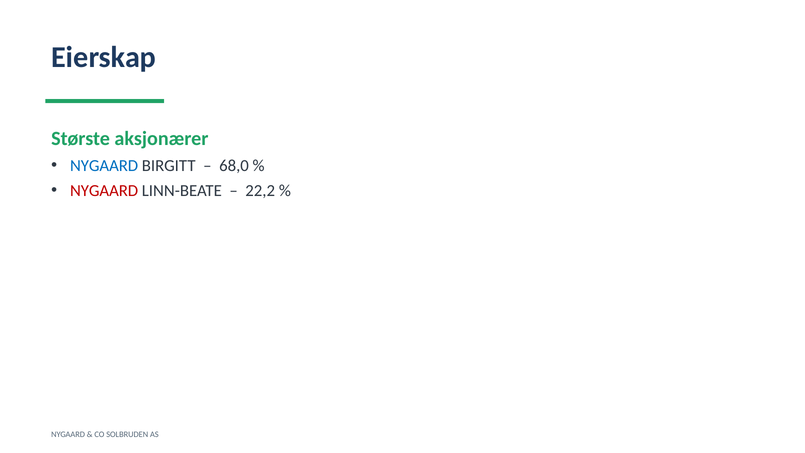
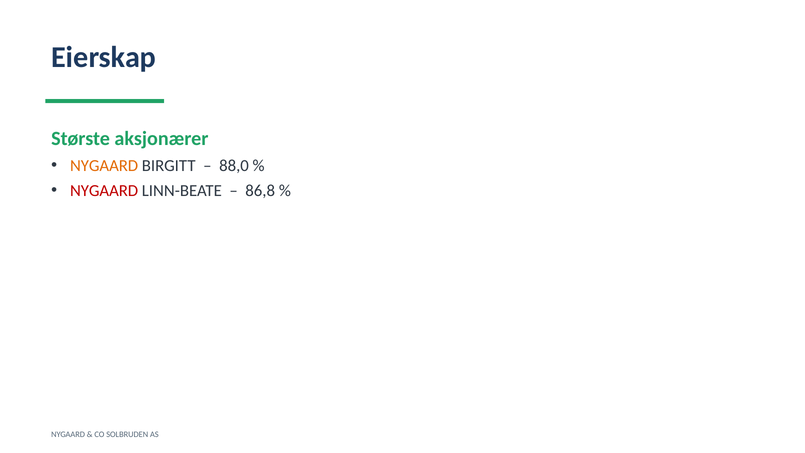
NYGAARD at (104, 166) colour: blue -> orange
68,0: 68,0 -> 88,0
22,2: 22,2 -> 86,8
